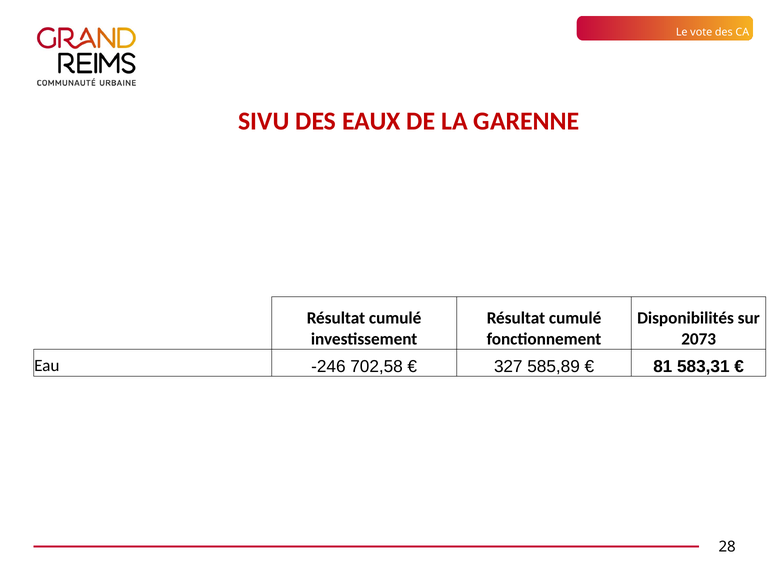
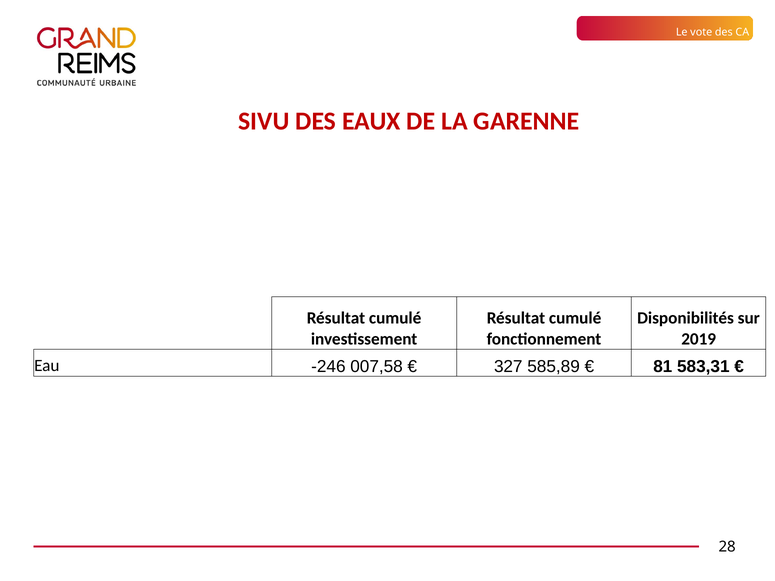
2073: 2073 -> 2019
702,58: 702,58 -> 007,58
